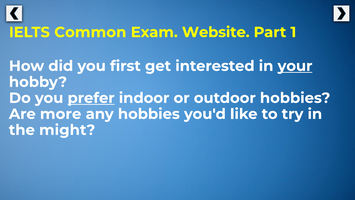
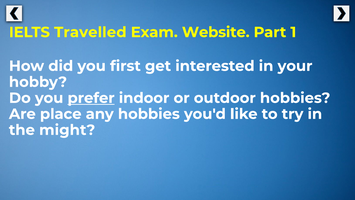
Common: Common -> Travelled
your underline: present -> none
more: more -> place
